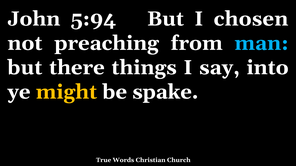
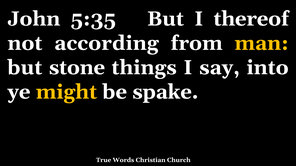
5:94: 5:94 -> 5:35
chosen: chosen -> thereof
preaching: preaching -> according
man colour: light blue -> yellow
there: there -> stone
